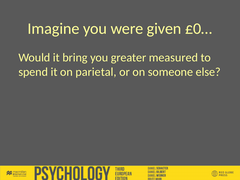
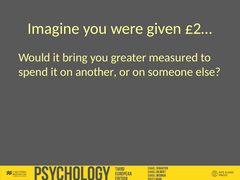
£0…: £0… -> £2…
parietal: parietal -> another
